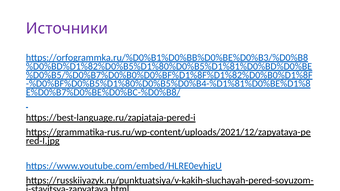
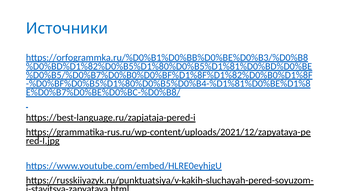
Источники colour: purple -> blue
